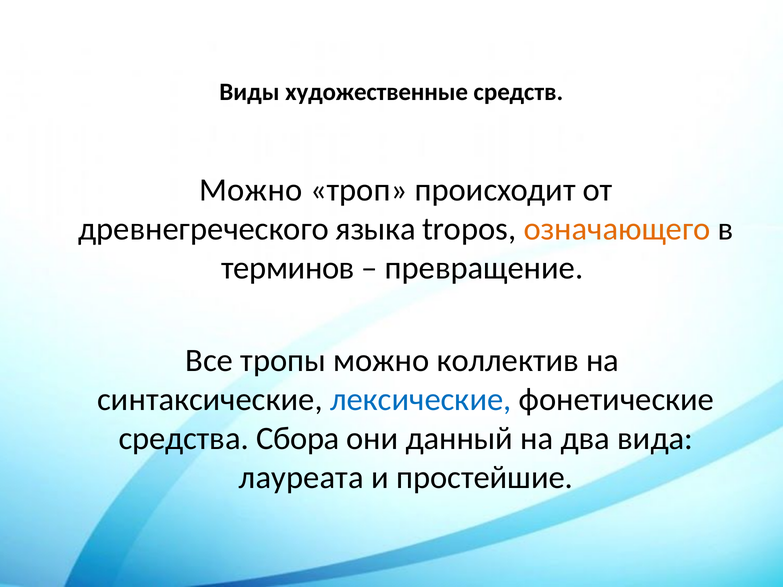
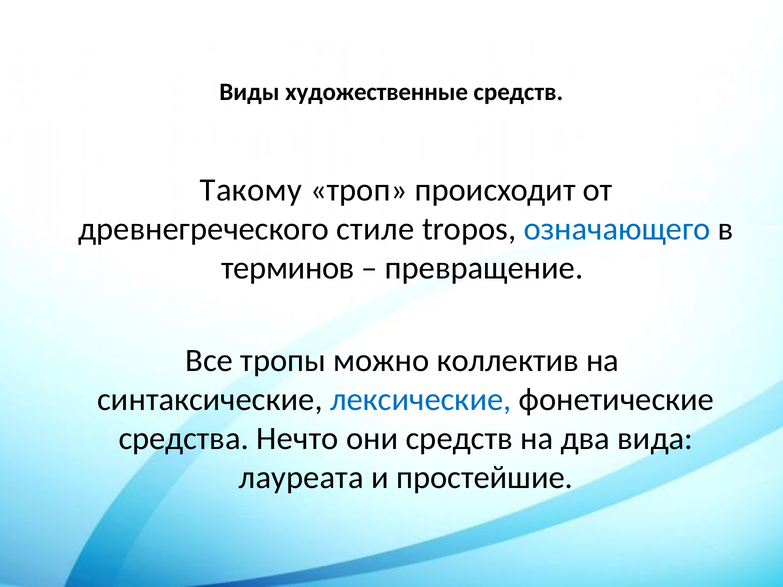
Можно at (251, 190): Можно -> Такому
языка: языка -> стиле
означающего colour: orange -> blue
Сбора: Сбора -> Нечто
они данный: данный -> средств
